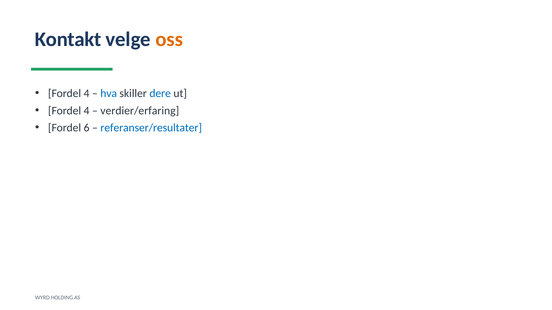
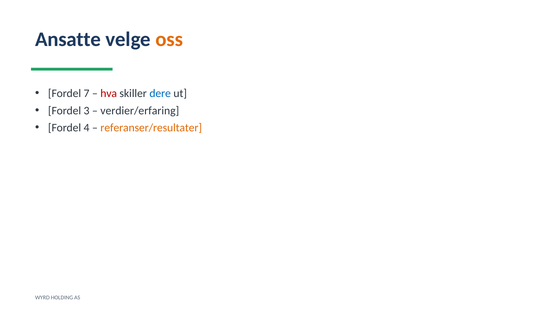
Kontakt: Kontakt -> Ansatte
4 at (87, 93): 4 -> 7
hva colour: blue -> red
4 at (87, 111): 4 -> 3
6: 6 -> 4
referanser/resultater colour: blue -> orange
